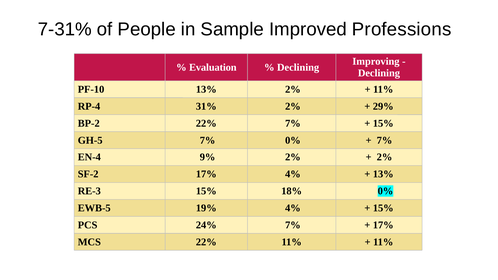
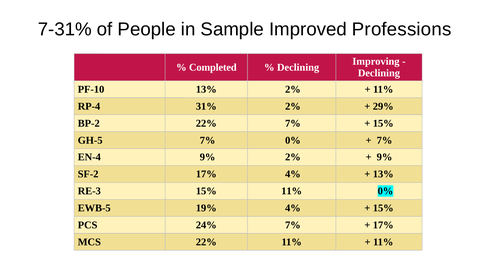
Evaluation: Evaluation -> Completed
2% at (385, 157): 2% -> 9%
15% 18%: 18% -> 11%
